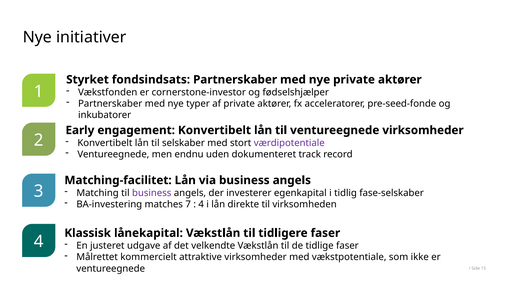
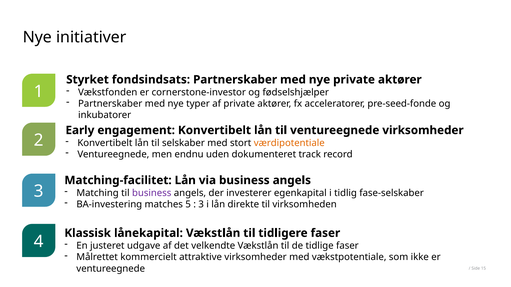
værdipotentiale colour: purple -> orange
7: 7 -> 5
4 at (201, 205): 4 -> 3
